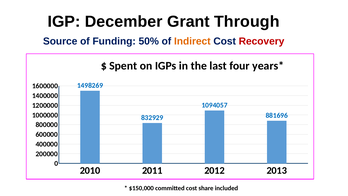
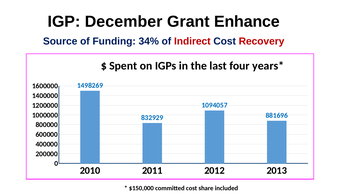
Through: Through -> Enhance
50%: 50% -> 34%
Indirect colour: orange -> red
